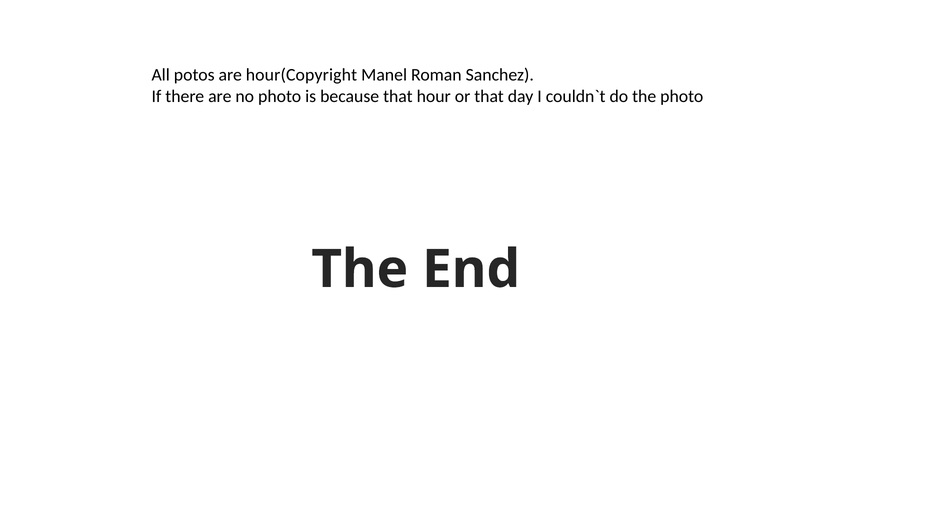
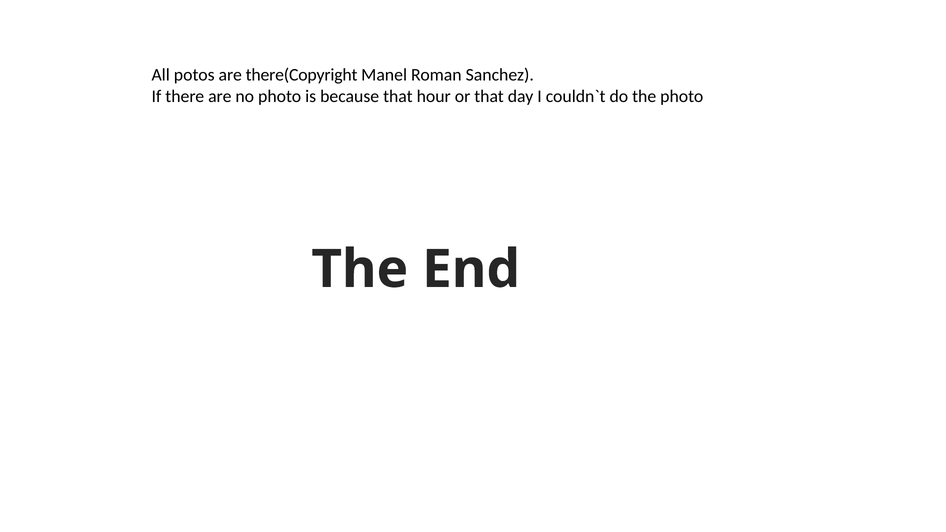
hour(Copyright: hour(Copyright -> there(Copyright
